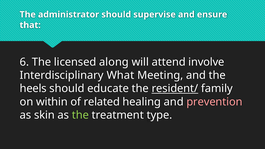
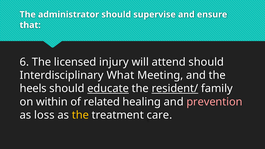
along: along -> injury
attend involve: involve -> should
educate underline: none -> present
skin: skin -> loss
the at (80, 115) colour: light green -> yellow
type: type -> care
